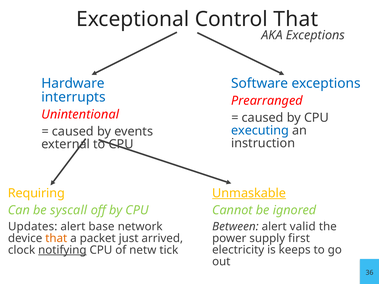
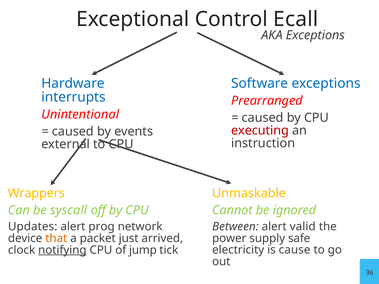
That at (296, 19): That -> Ecall
executing colour: blue -> red
Unmaskable underline: present -> none
Requiring: Requiring -> Wrappers
base: base -> prog
first: first -> safe
keeps: keeps -> cause
netw: netw -> jump
